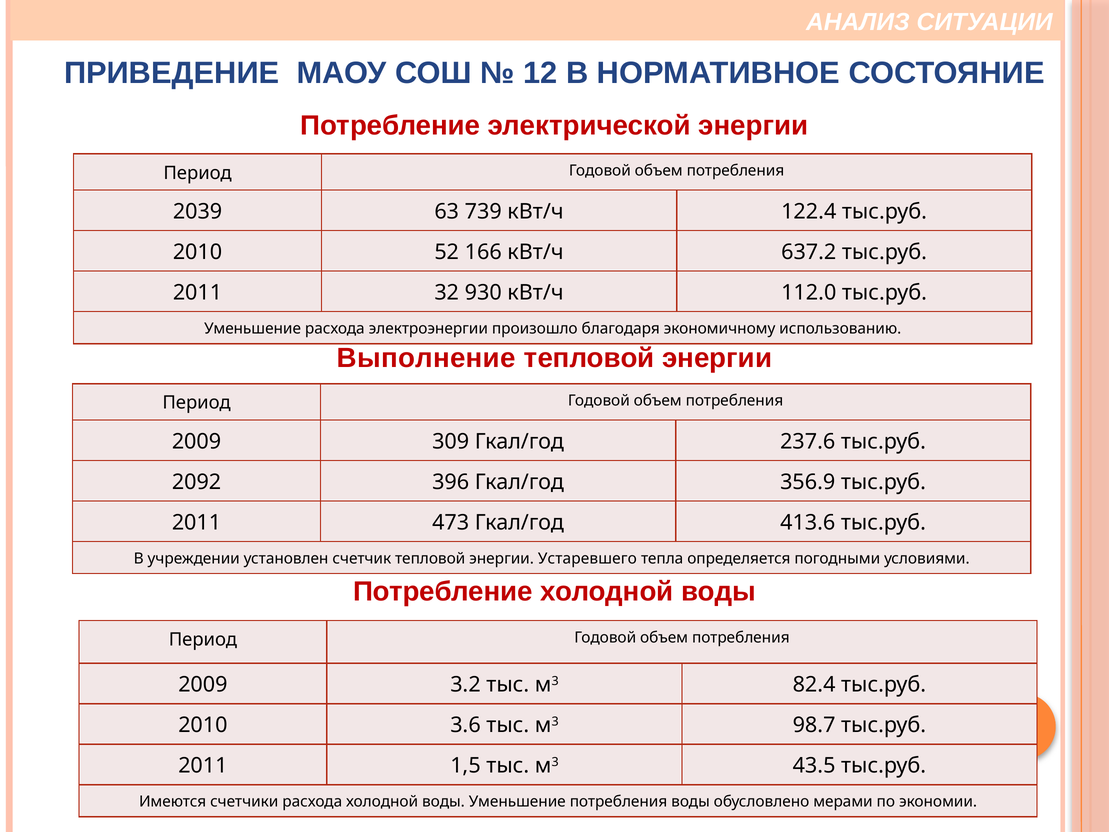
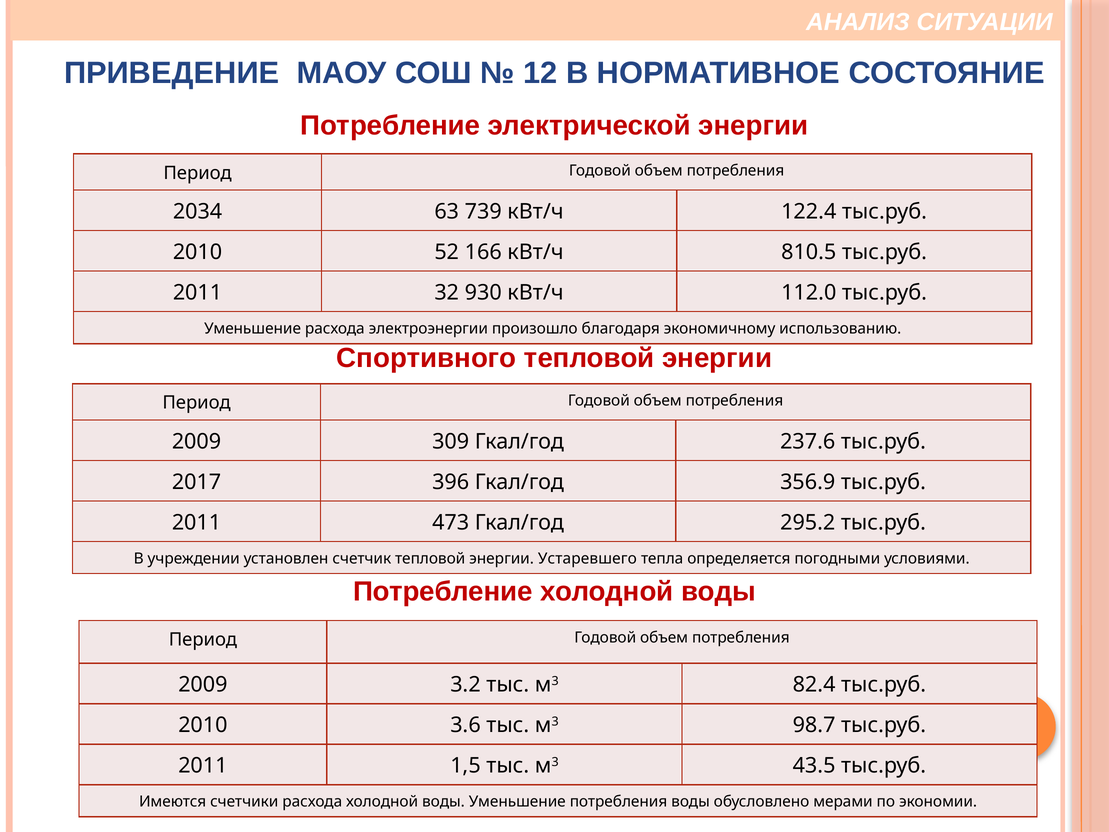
2039: 2039 -> 2034
637.2: 637.2 -> 810.5
Выполнение: Выполнение -> Спортивного
2092: 2092 -> 2017
413.6: 413.6 -> 295.2
